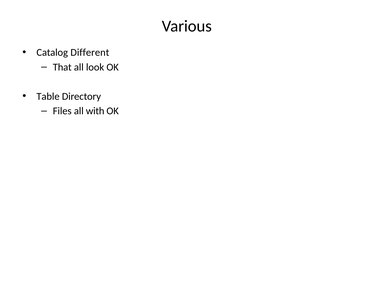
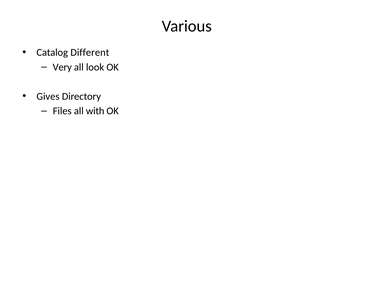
That: That -> Very
Table: Table -> Gives
